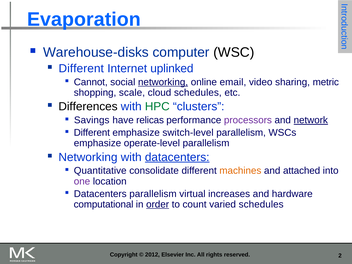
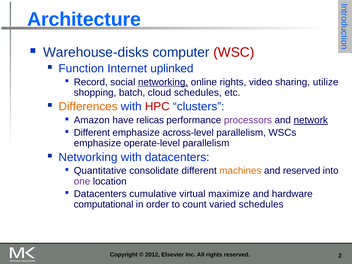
Evaporation: Evaporation -> Architecture
WSC colour: black -> red
Different at (81, 68): Different -> Function
Cannot: Cannot -> Record
online email: email -> rights
metric: metric -> utilize
scale: scale -> batch
Differences colour: black -> orange
HPC colour: green -> red
Savings: Savings -> Amazon
switch-level: switch-level -> across-level
datacenters at (177, 157) underline: present -> none
and attached: attached -> reserved
Datacenters parallelism: parallelism -> cumulative
increases: increases -> maximize
order underline: present -> none
